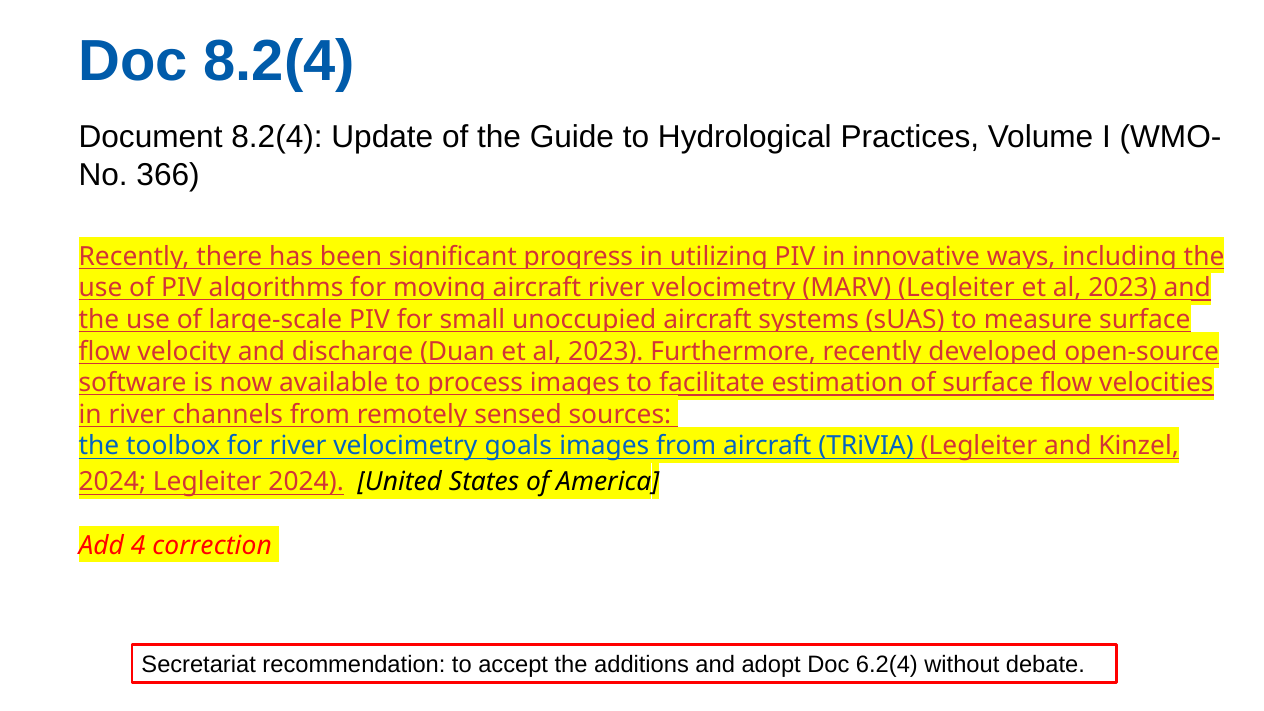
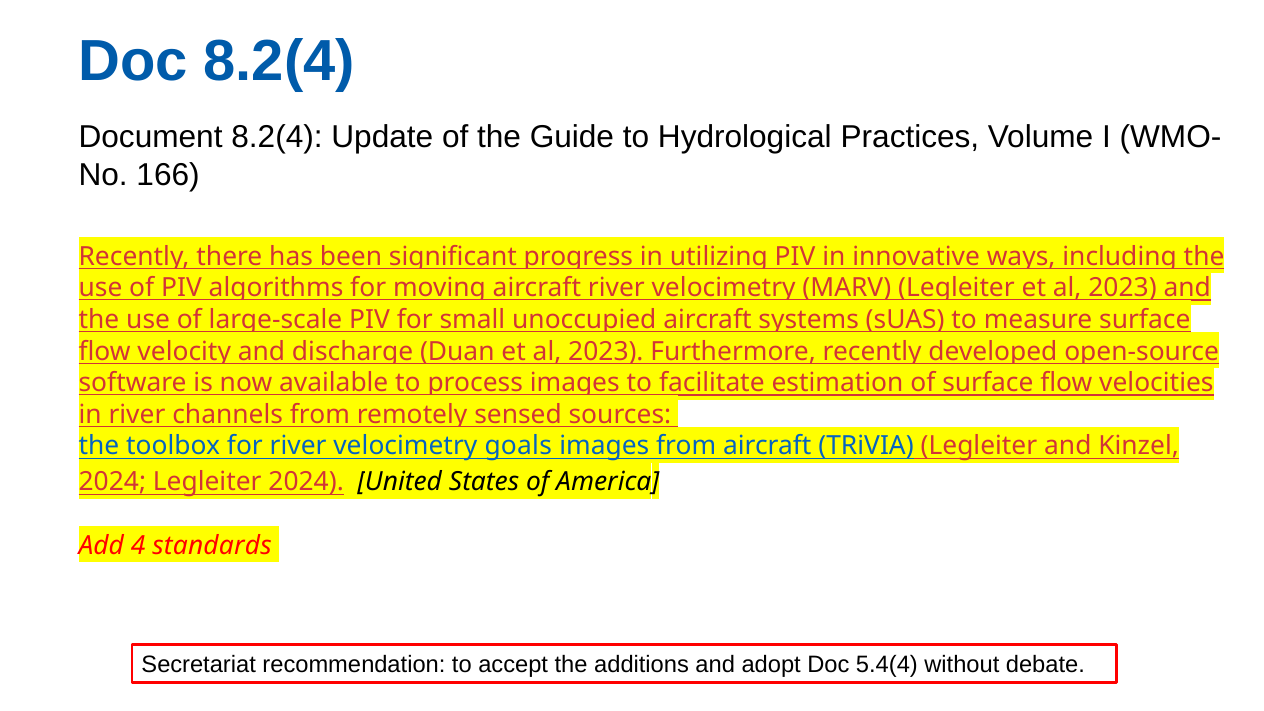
366: 366 -> 166
correction: correction -> standards
6.2(4: 6.2(4 -> 5.4(4
